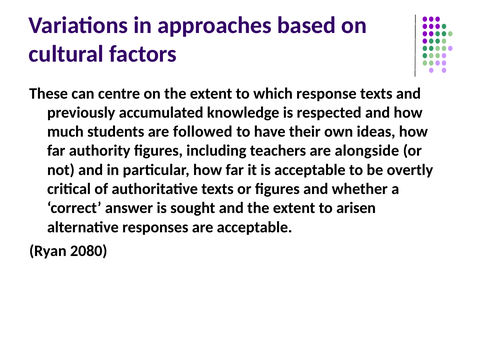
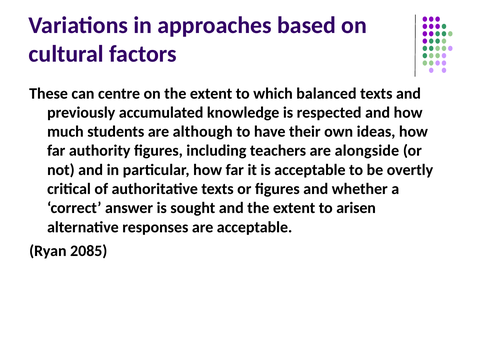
response: response -> balanced
followed: followed -> although
2080: 2080 -> 2085
